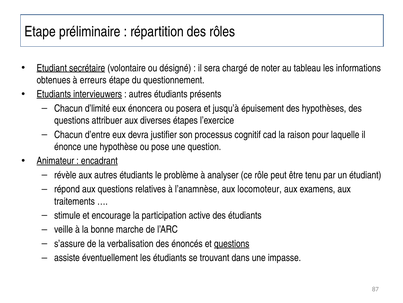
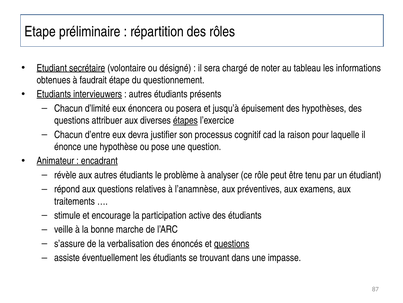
erreurs: erreurs -> faudrait
étapes underline: none -> present
locomoteur: locomoteur -> préventives
